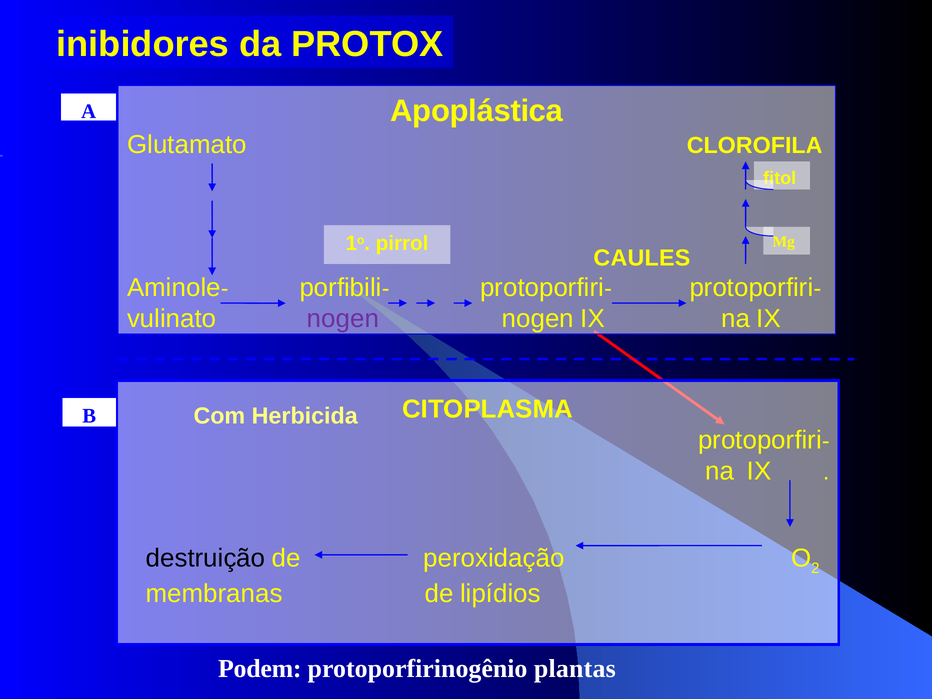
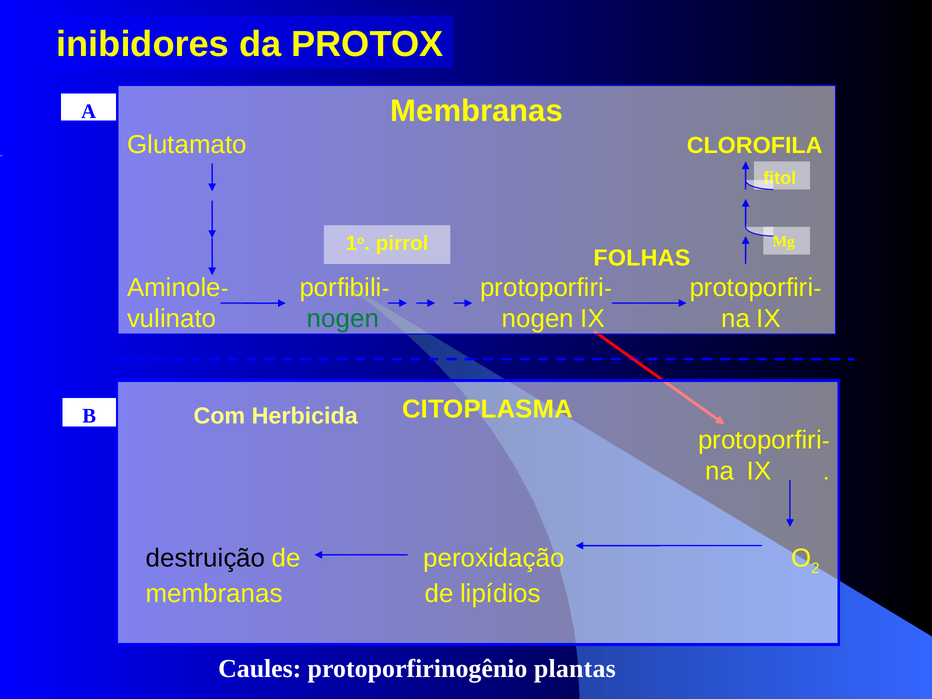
Apoplástica at (477, 111): Apoplástica -> Membranas
CAULES: CAULES -> FOLHAS
nogen at (343, 319) colour: purple -> green
Podem: Podem -> Caules
